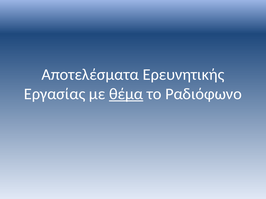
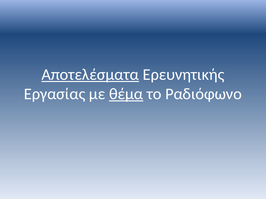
Αποτελέσματα underline: none -> present
